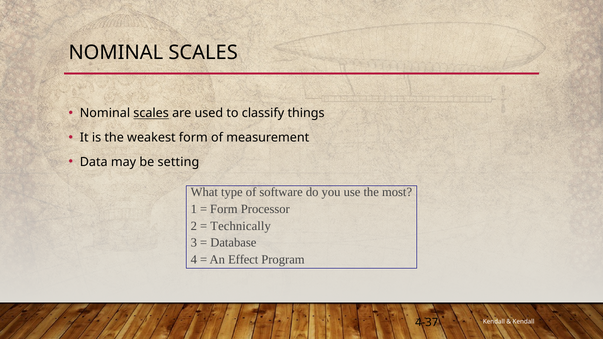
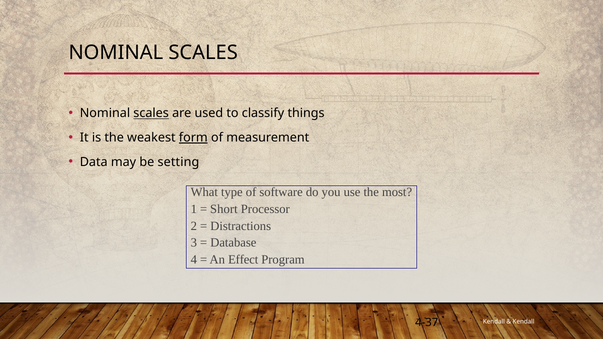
form at (193, 138) underline: none -> present
Form at (224, 209): Form -> Short
Technically: Technically -> Distractions
